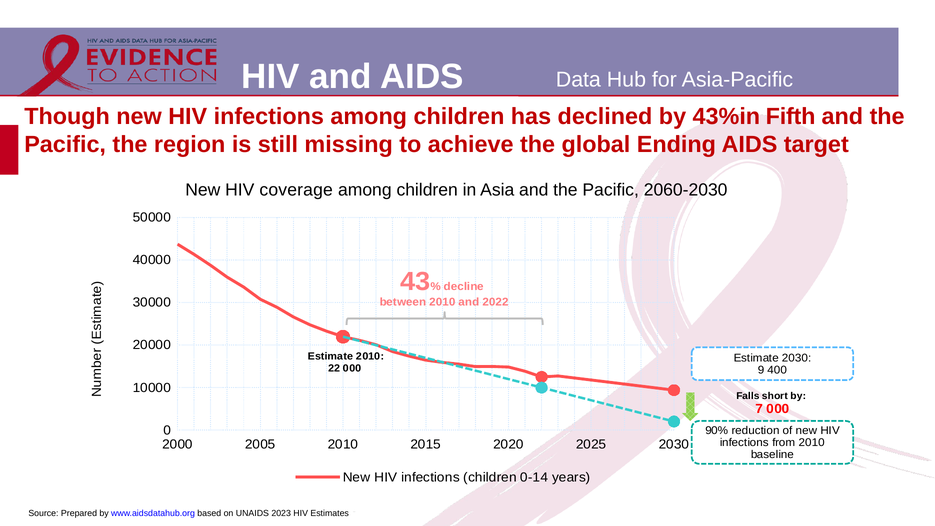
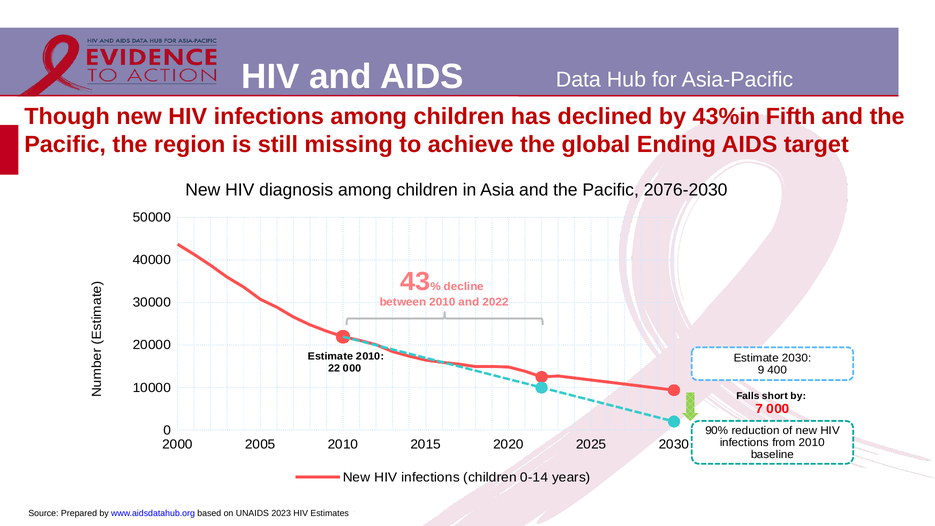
coverage: coverage -> diagnosis
2060-2030: 2060-2030 -> 2076-2030
